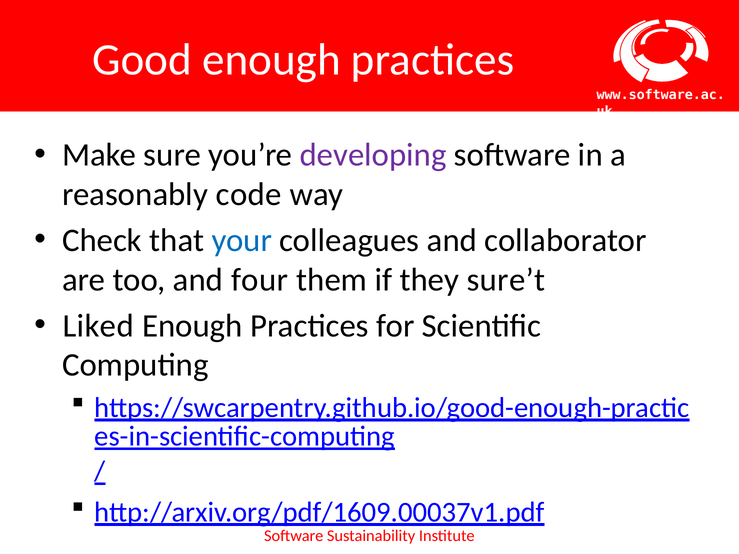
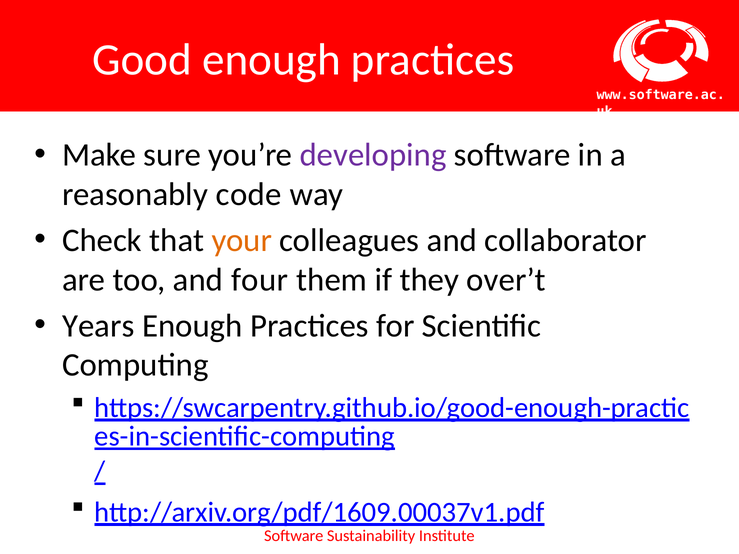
your colour: blue -> orange
sure’t: sure’t -> over’t
Liked: Liked -> Years
